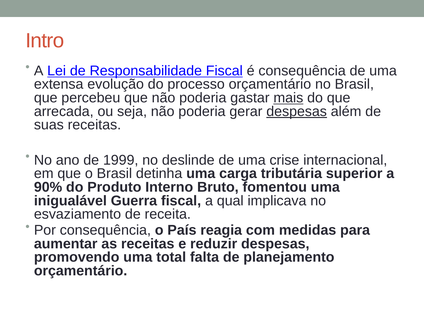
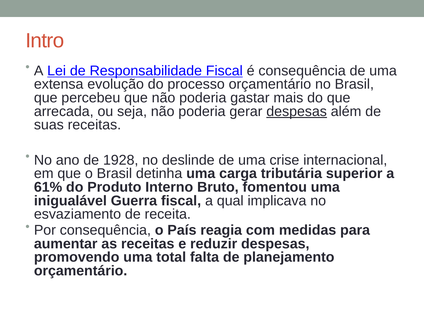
mais underline: present -> none
1999: 1999 -> 1928
90%: 90% -> 61%
